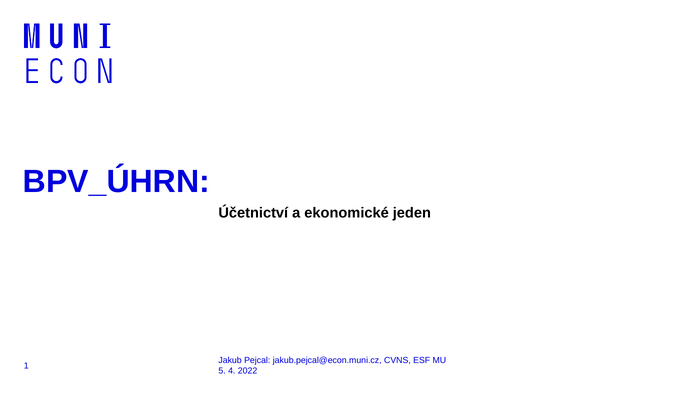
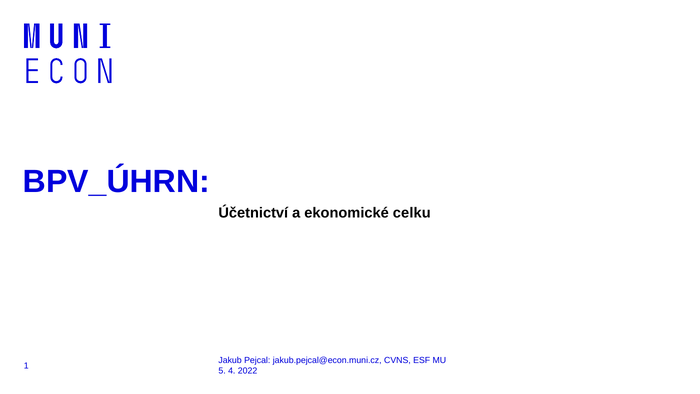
jeden: jeden -> celku
